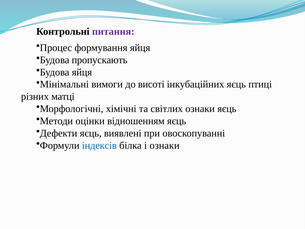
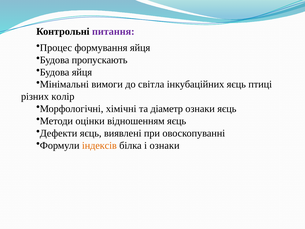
висоті: висоті -> світла
матці: матці -> колір
світлих: світлих -> діаметр
індексів colour: blue -> orange
